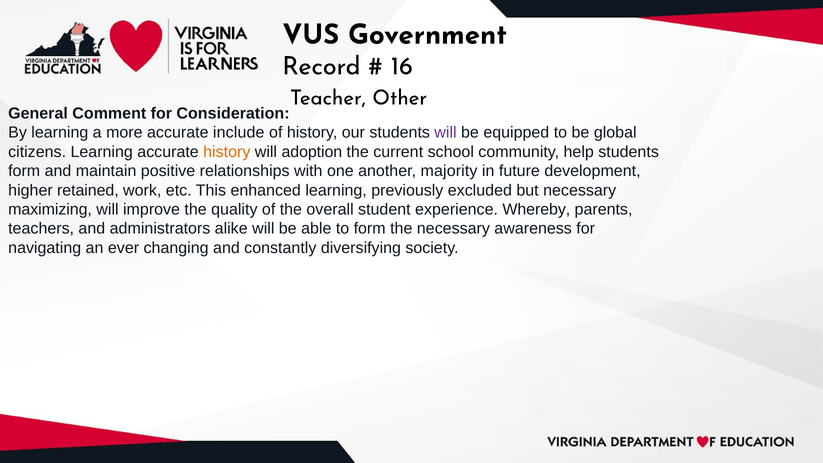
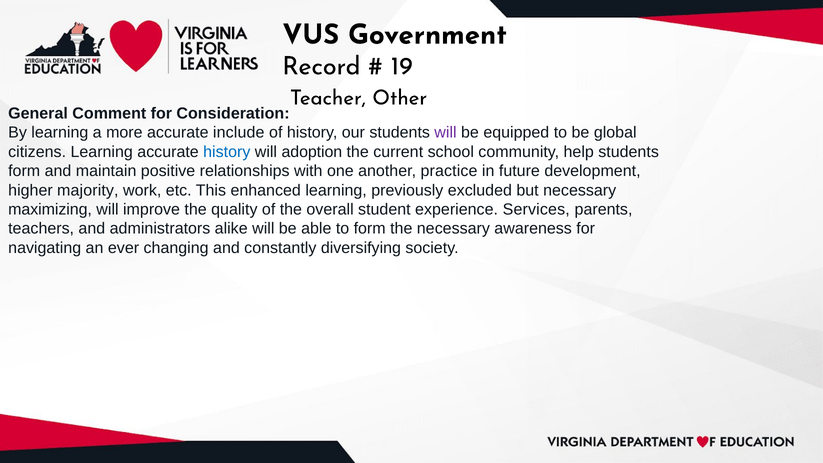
16: 16 -> 19
history at (227, 152) colour: orange -> blue
majority: majority -> practice
retained: retained -> majority
Whereby: Whereby -> Services
